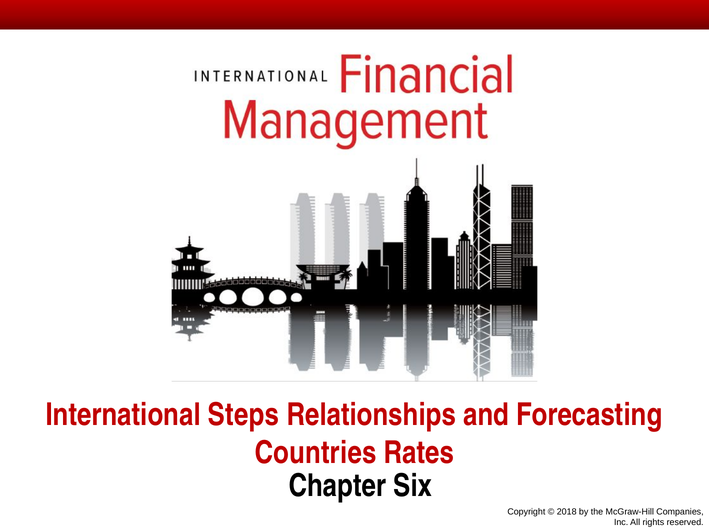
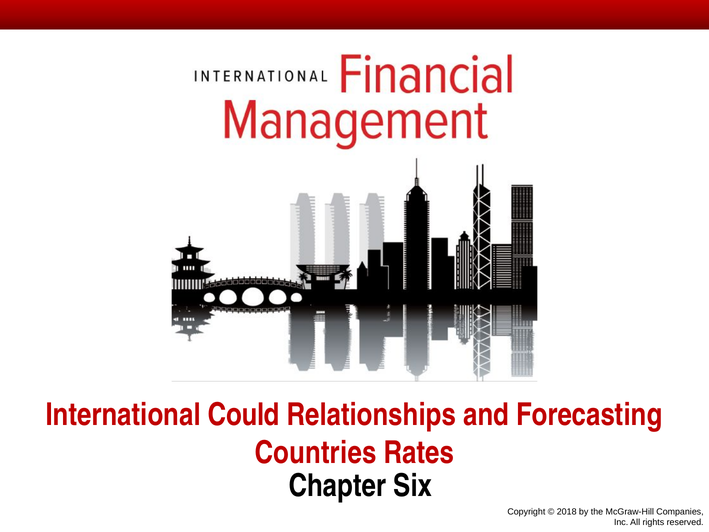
Steps: Steps -> Could
